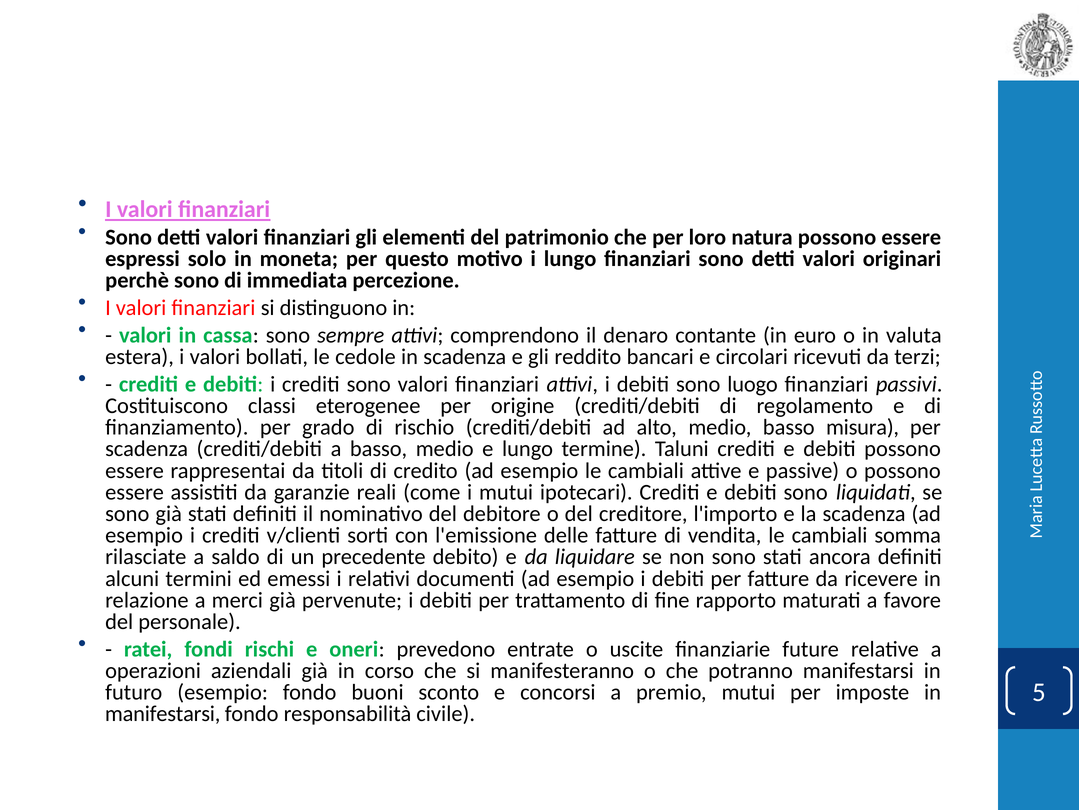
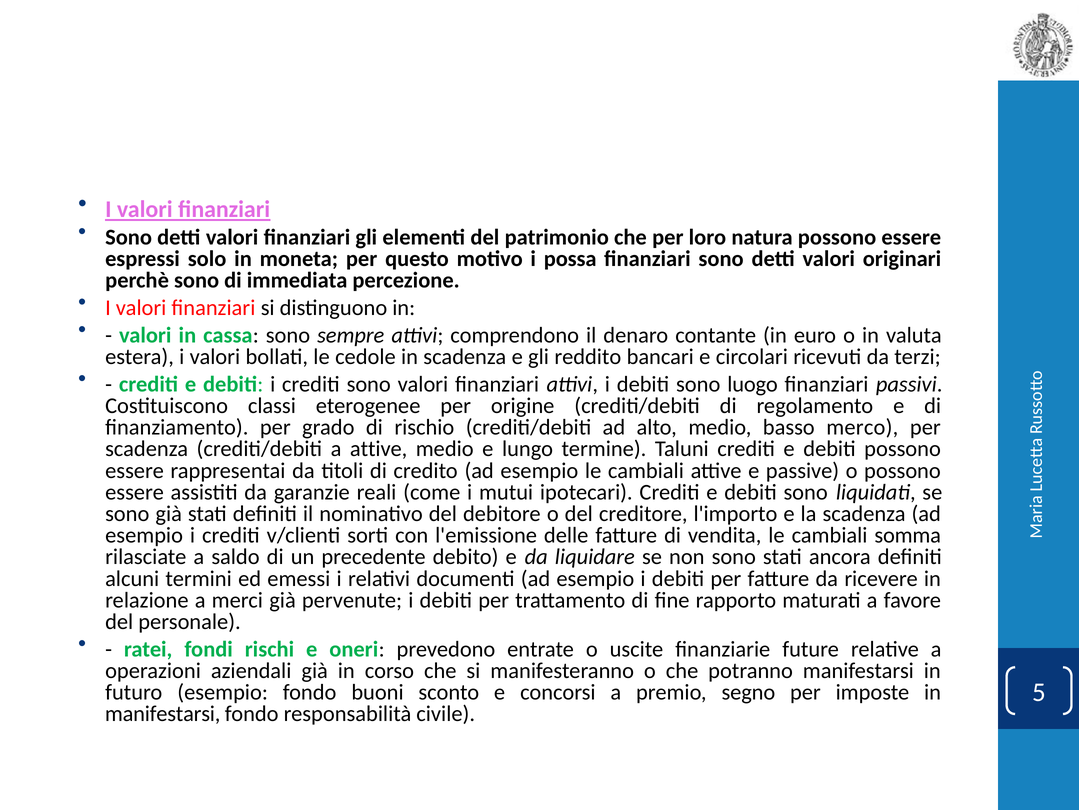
i lungo: lungo -> possa
misura: misura -> merco
a basso: basso -> attive
premio mutui: mutui -> segno
